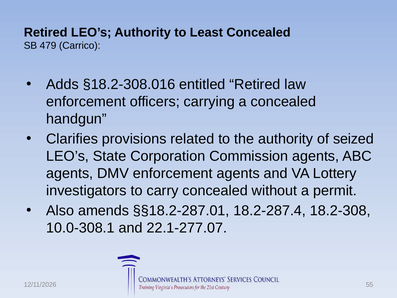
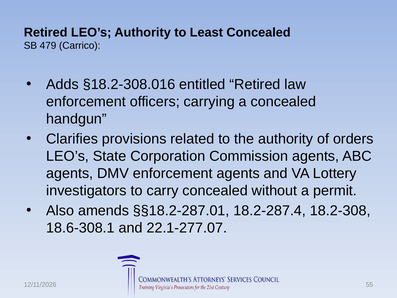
seized: seized -> orders
10.0-308.1: 10.0-308.1 -> 18.6-308.1
